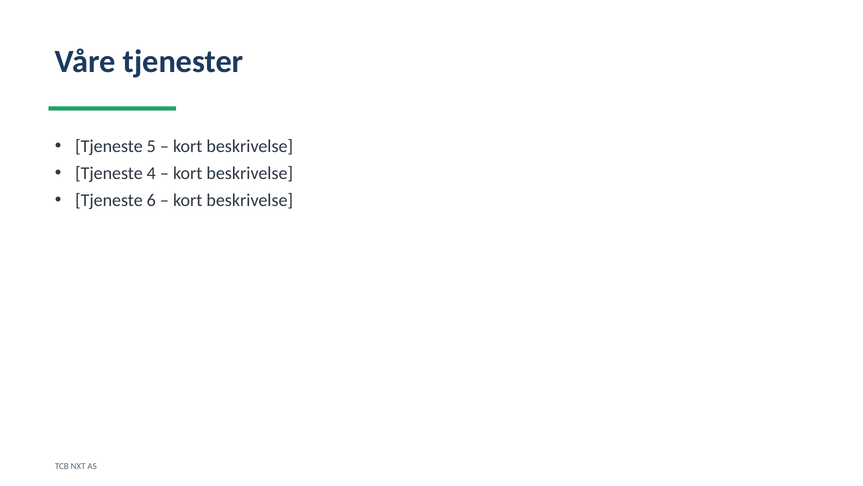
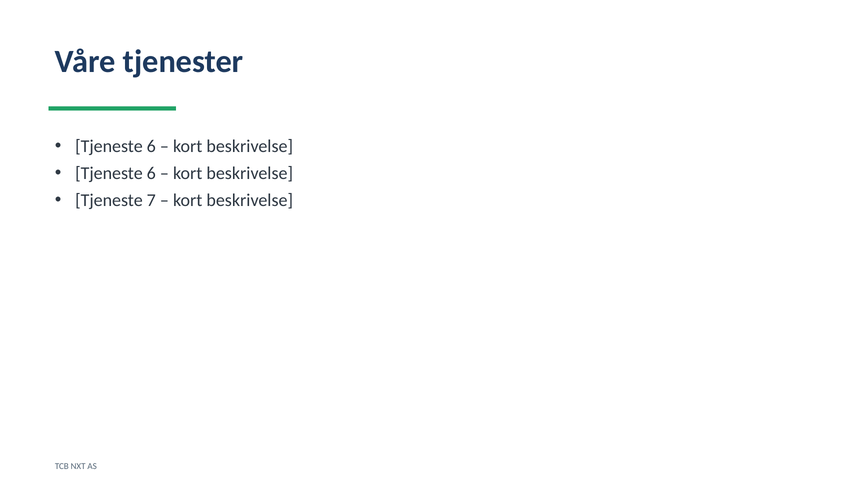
5 at (151, 146): 5 -> 6
4 at (151, 173): 4 -> 6
6: 6 -> 7
